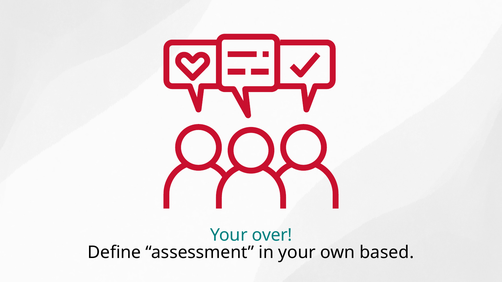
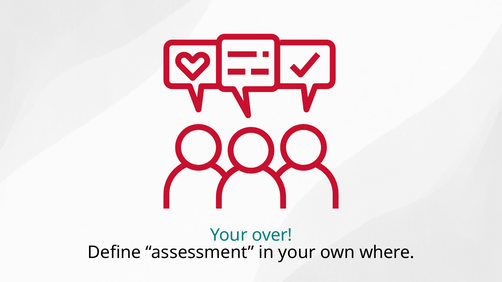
based: based -> where
